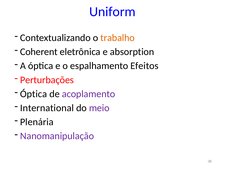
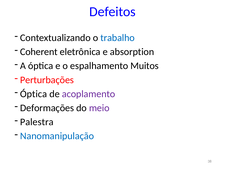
Uniform: Uniform -> Defeitos
trabalho colour: orange -> blue
Efeitos: Efeitos -> Muitos
International: International -> Deformações
Plenária: Plenária -> Palestra
Nanomanipulação colour: purple -> blue
